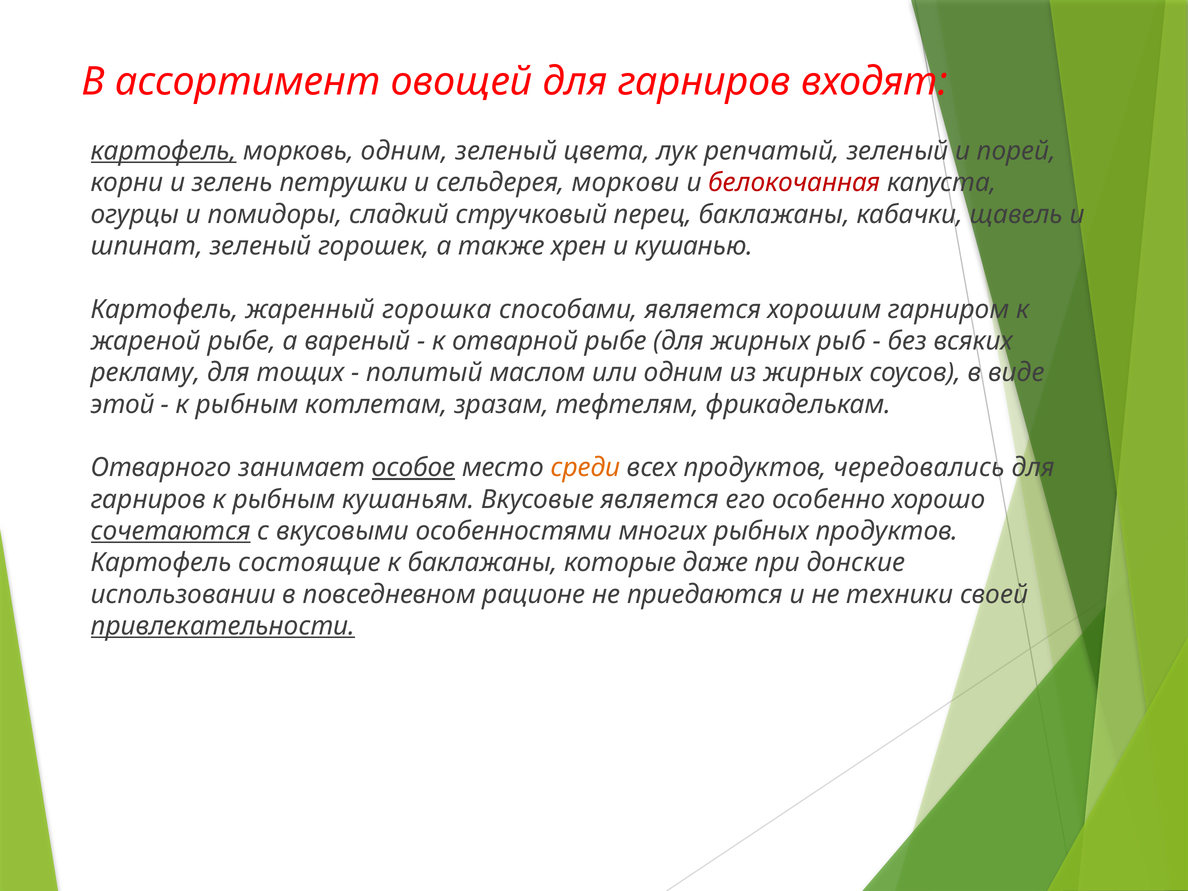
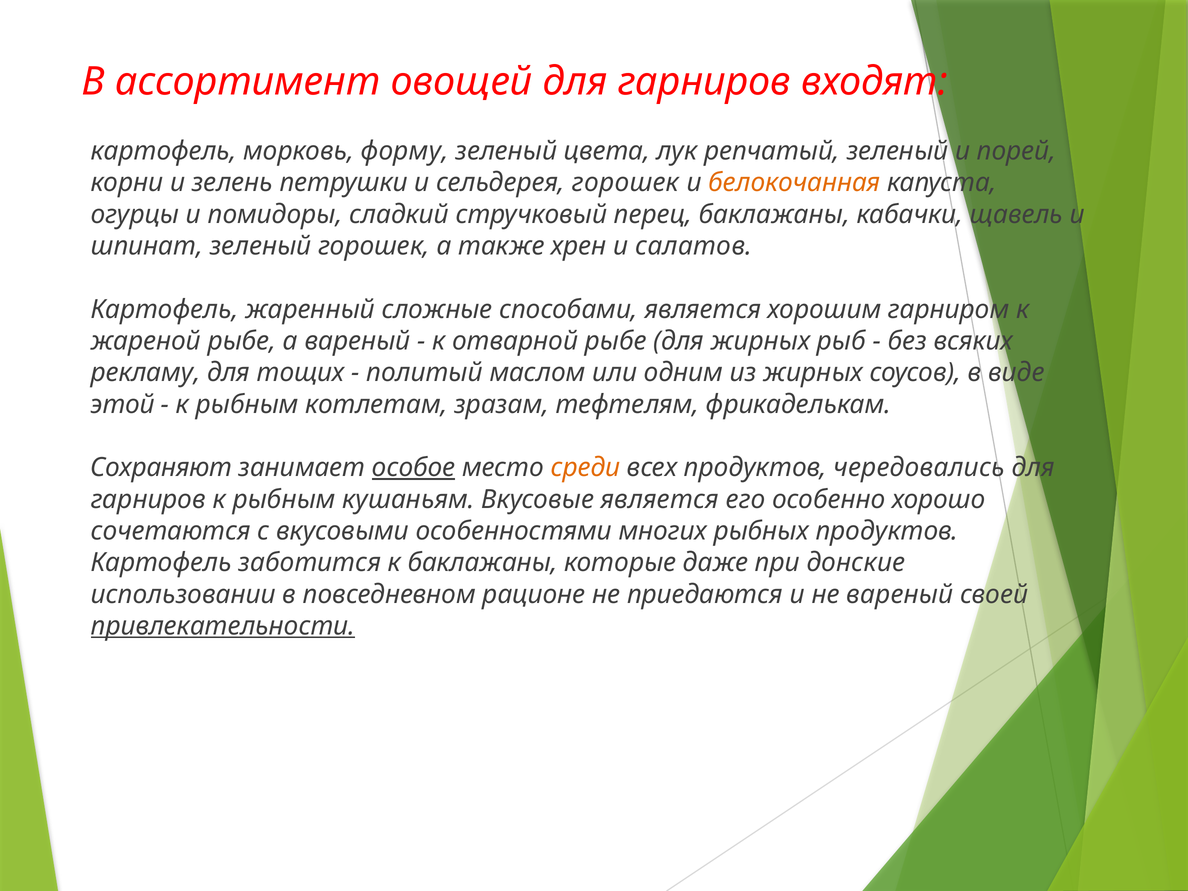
картофель at (164, 151) underline: present -> none
морковь одним: одним -> форму
сельдерея моркови: моркови -> горошек
белокочанная colour: red -> orange
кушанью: кушанью -> салатов
горошка: горошка -> сложные
Отварного: Отварного -> Сохраняют
сочетаются underline: present -> none
состоящие: состоящие -> заботится
не техники: техники -> вареный
